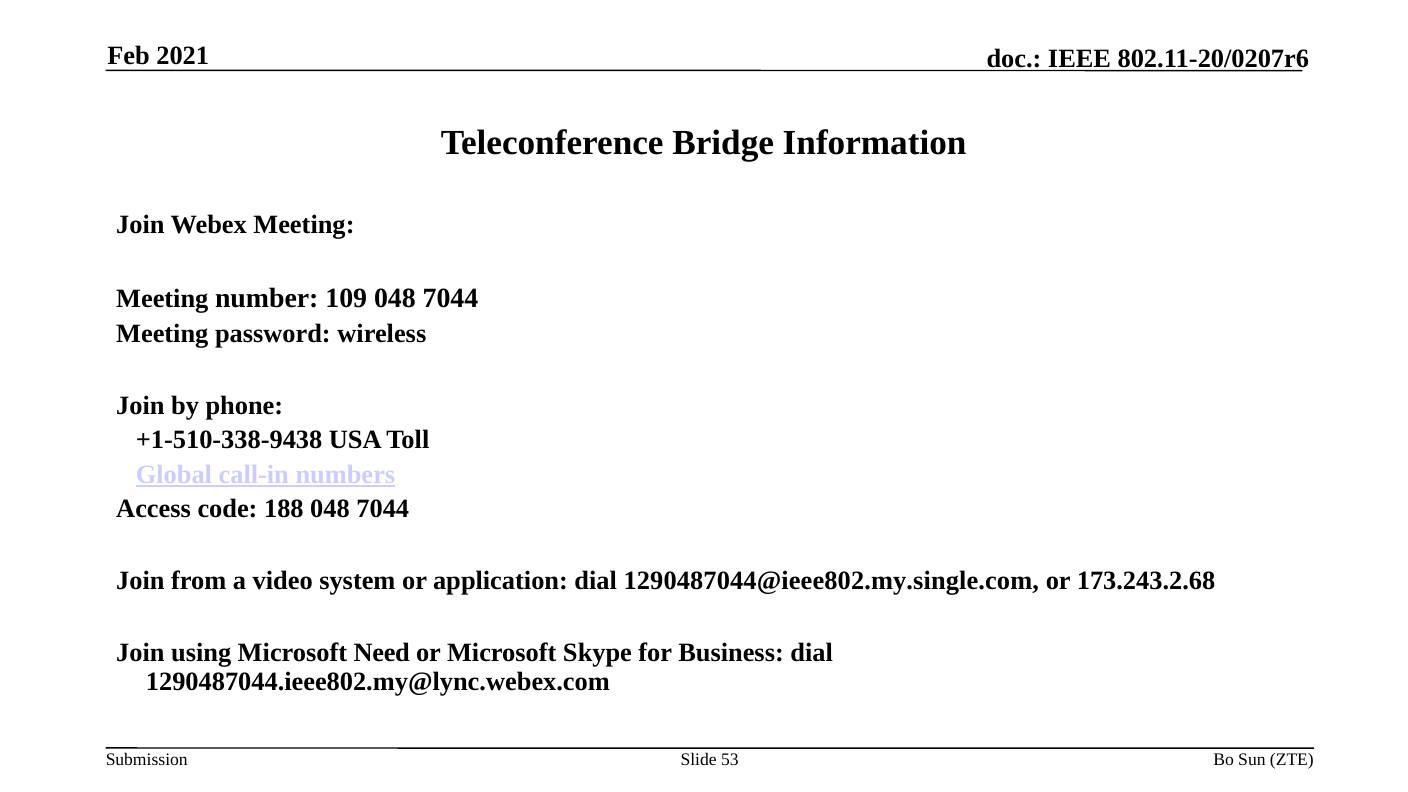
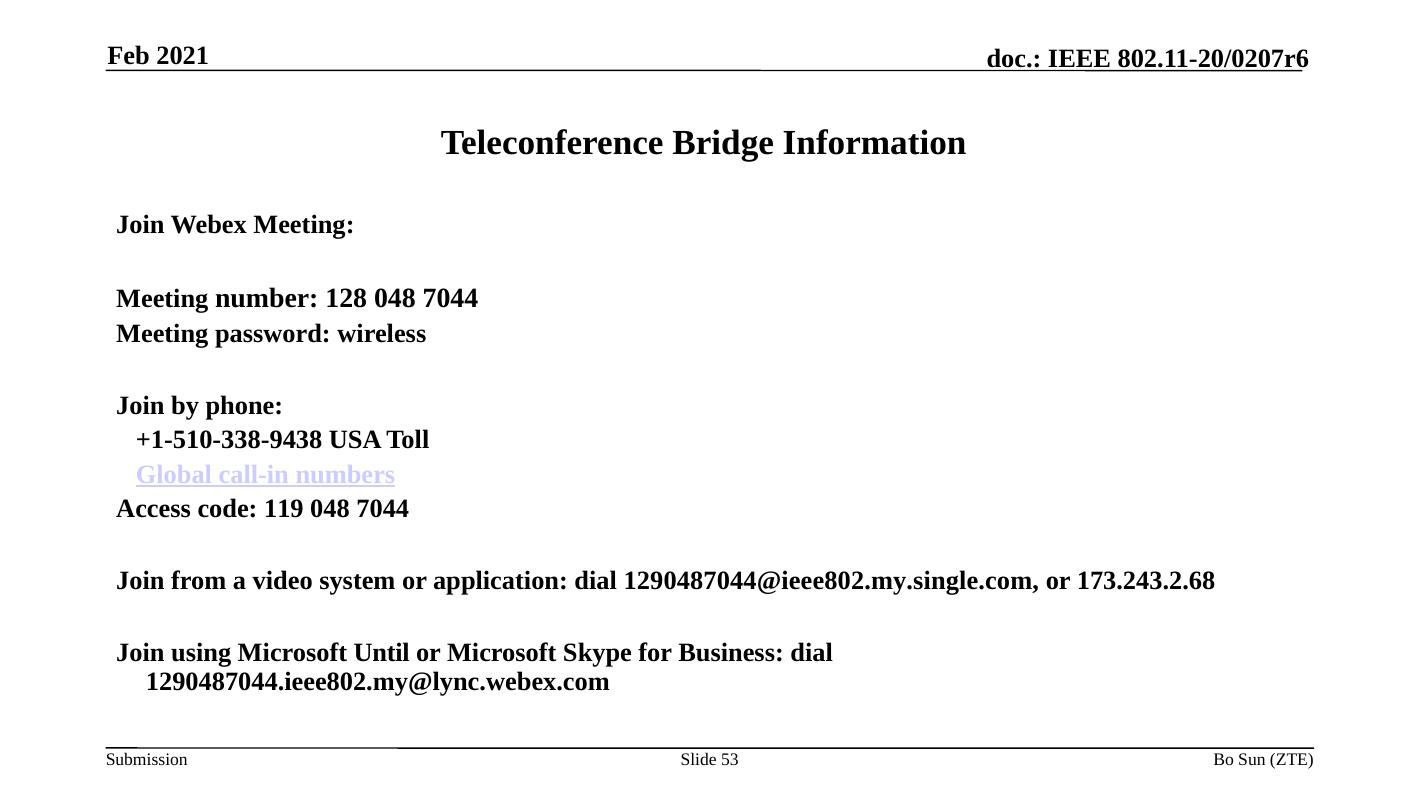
109: 109 -> 128
188: 188 -> 119
Need: Need -> Until
